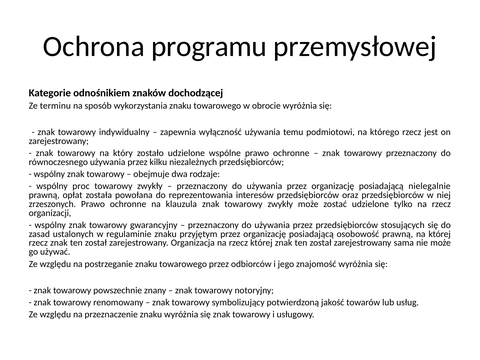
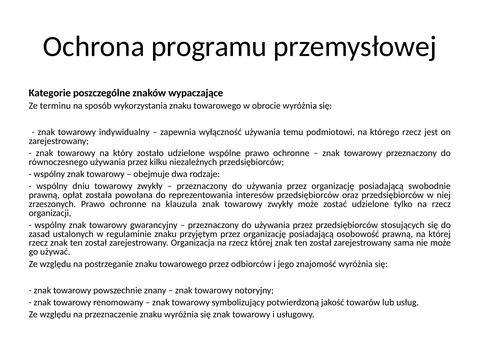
odnośnikiem: odnośnikiem -> poszczególne
dochodzącej: dochodzącej -> wypaczające
proc: proc -> dniu
nielegalnie: nielegalnie -> swobodnie
